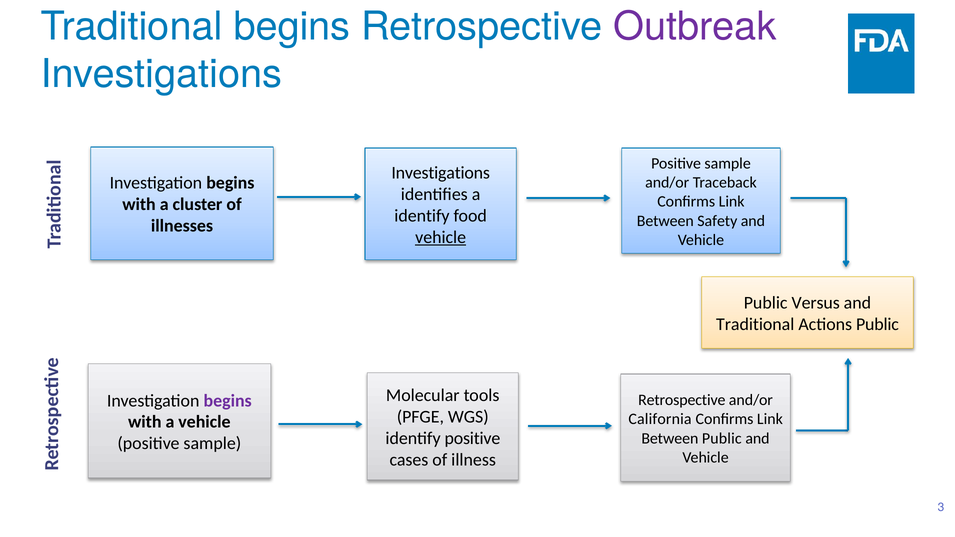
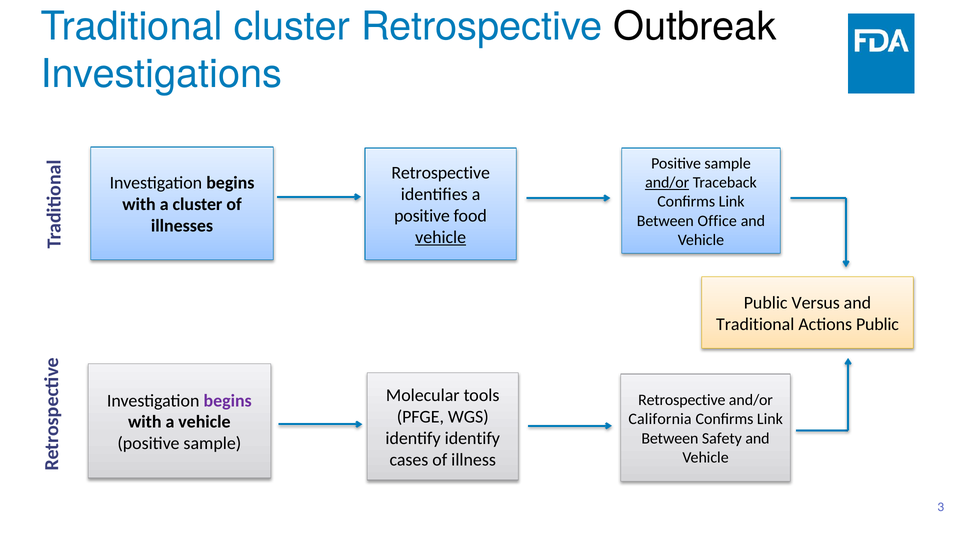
Traditional begins: begins -> cluster
Outbreak colour: purple -> black
Investigations at (441, 173): Investigations -> Retrospective
and/or at (667, 183) underline: none -> present
identify at (422, 216): identify -> positive
Safety: Safety -> Office
identify positive: positive -> identify
Between Public: Public -> Safety
